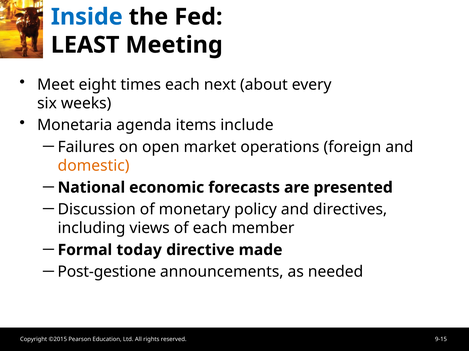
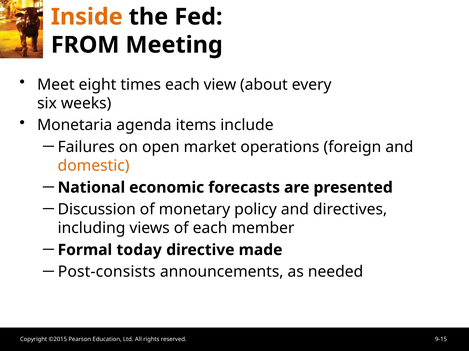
Inside colour: blue -> orange
LEAST: LEAST -> FROM
next: next -> view
Post-gestione: Post-gestione -> Post-consists
